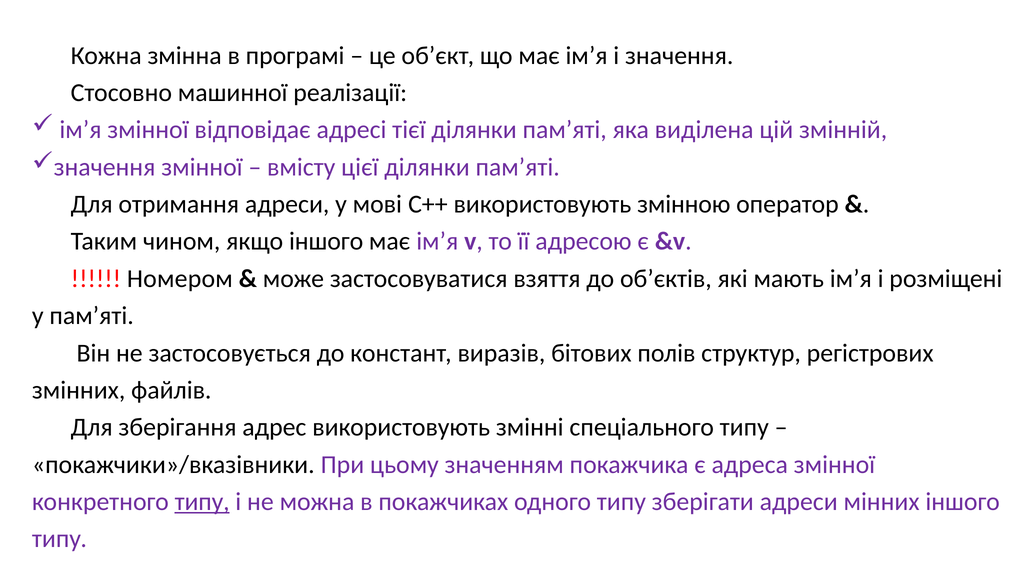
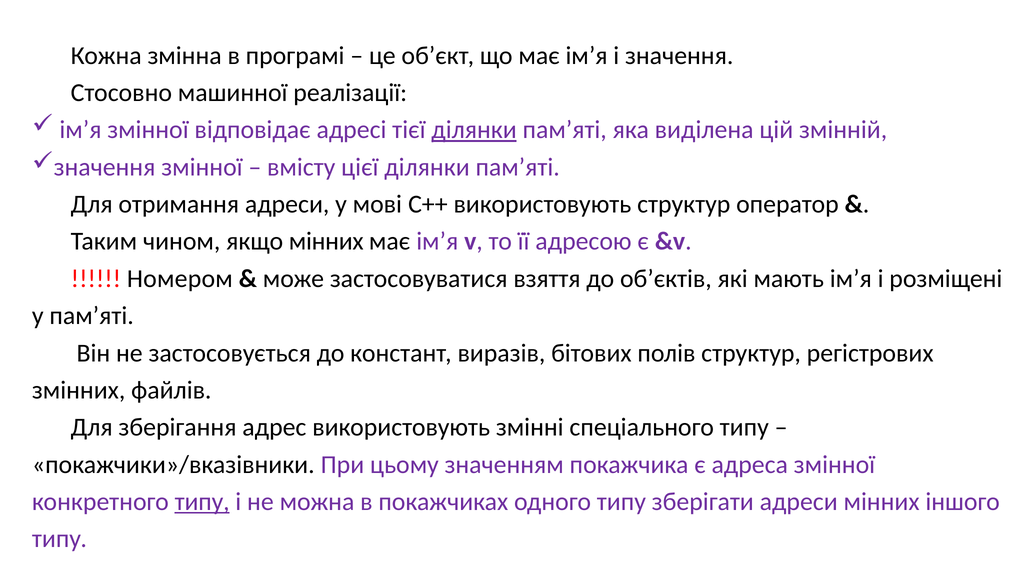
ділянки at (474, 130) underline: none -> present
використовують змінною: змінною -> структур
якщо іншого: іншого -> мінних
